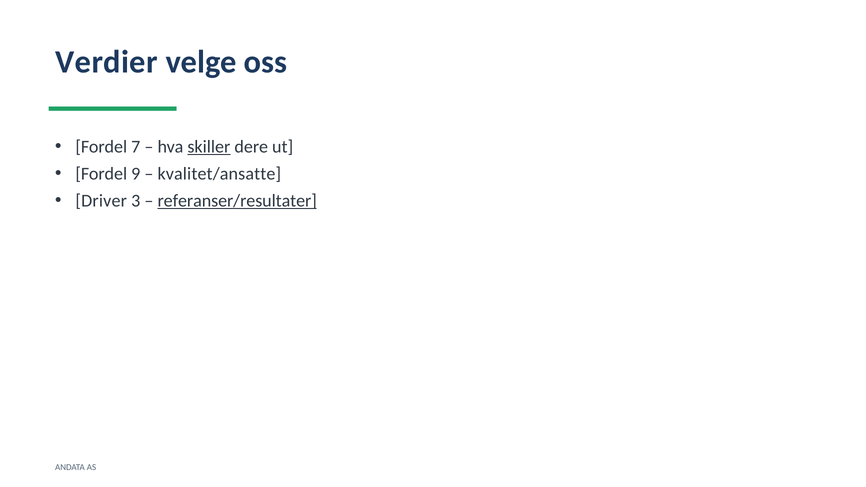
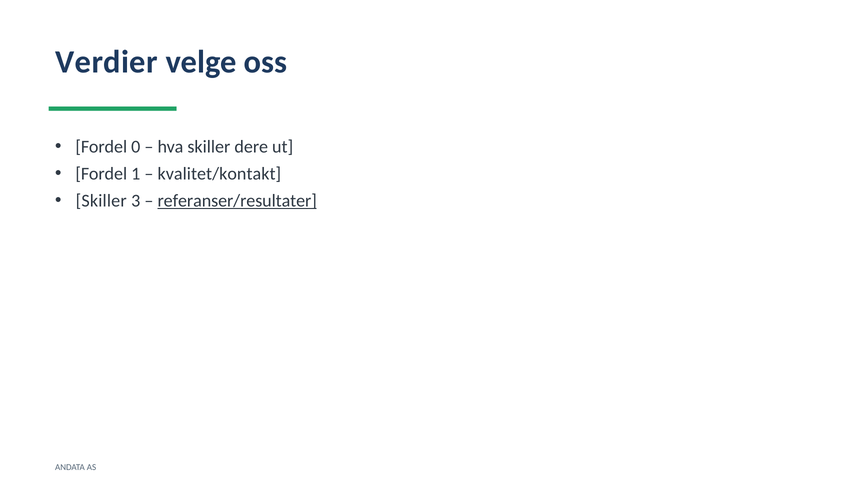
7: 7 -> 0
skiller at (209, 147) underline: present -> none
9: 9 -> 1
kvalitet/ansatte: kvalitet/ansatte -> kvalitet/kontakt
Driver at (101, 201): Driver -> Skiller
